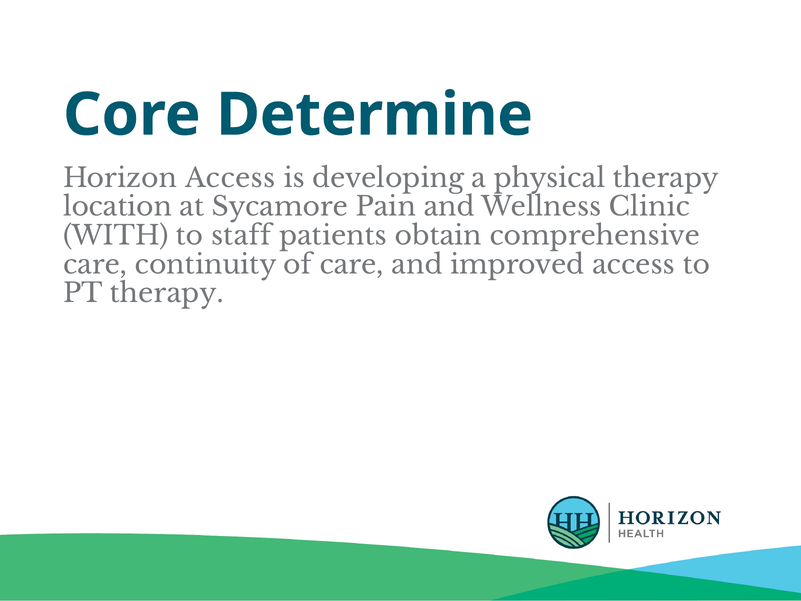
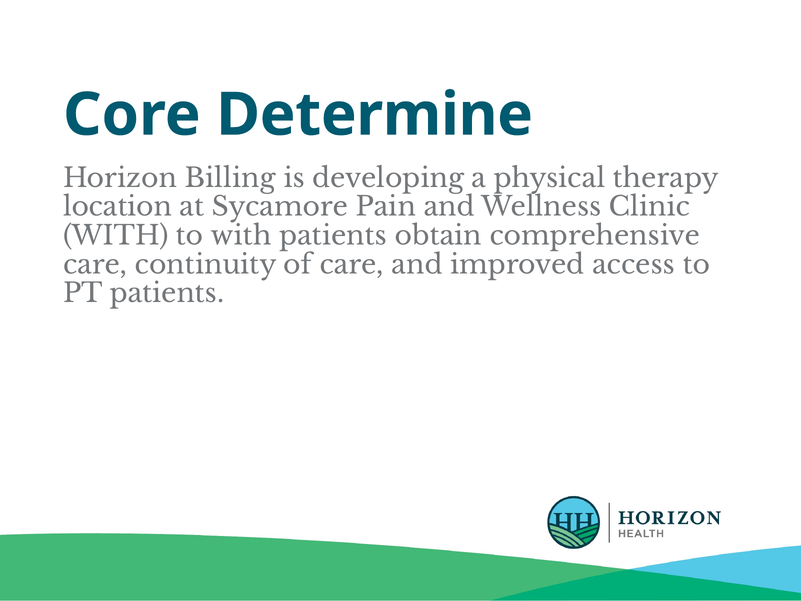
Horizon Access: Access -> Billing
to staff: staff -> with
PT therapy: therapy -> patients
